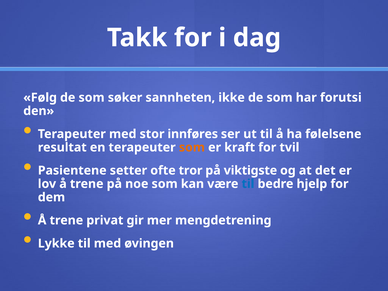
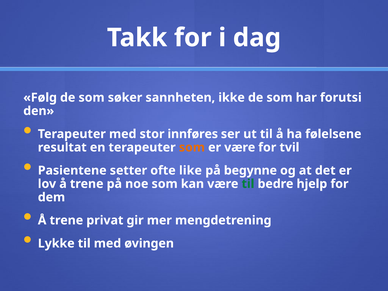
er kraft: kraft -> være
tror: tror -> like
viktigste: viktigste -> begynne
til at (248, 184) colour: blue -> green
